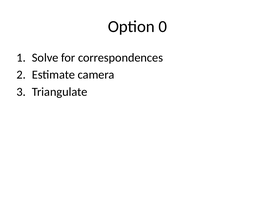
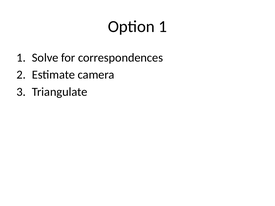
Option 0: 0 -> 1
